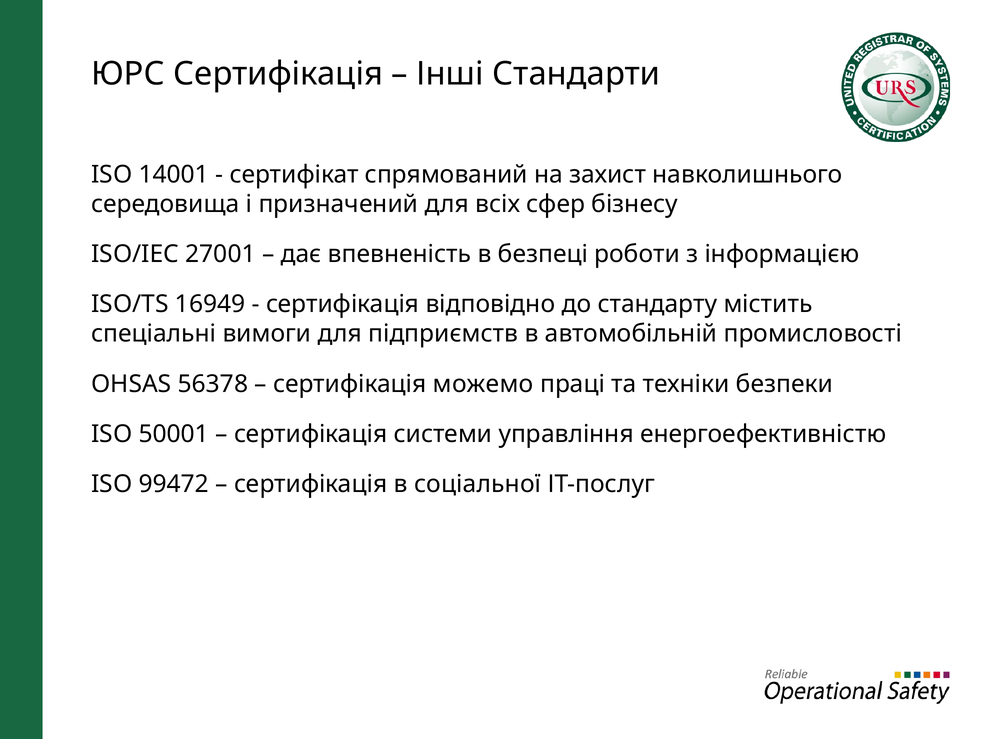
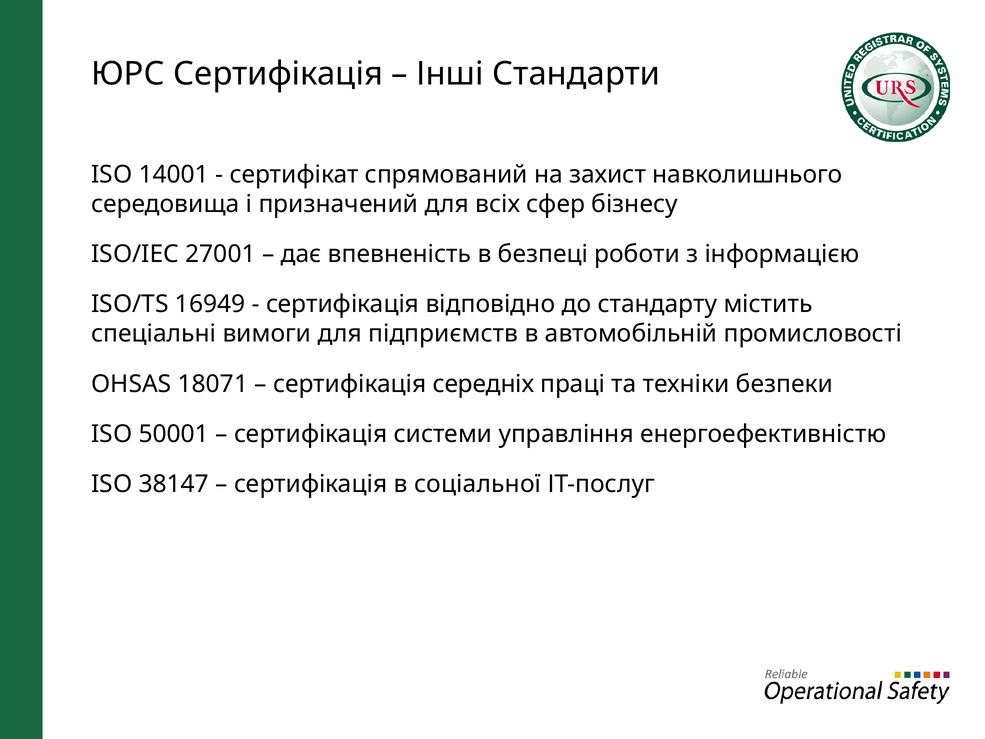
56378: 56378 -> 18071
можемо: можемо -> середніх
99472: 99472 -> 38147
